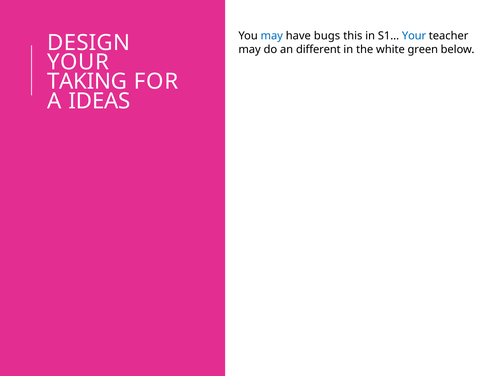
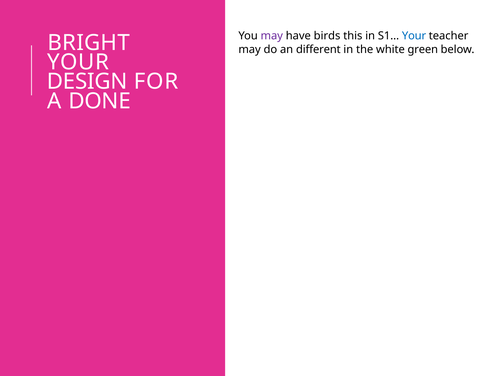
may at (272, 36) colour: blue -> purple
bugs: bugs -> birds
DESIGN: DESIGN -> BRIGHT
TAKING: TAKING -> DESIGN
IDEAS: IDEAS -> DONE
